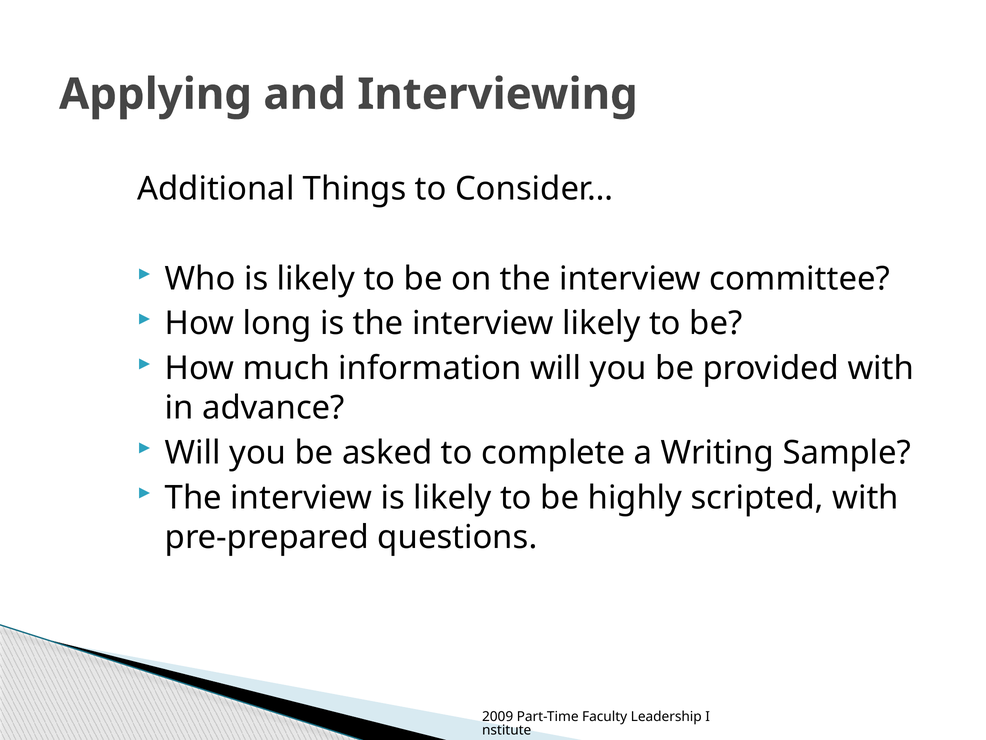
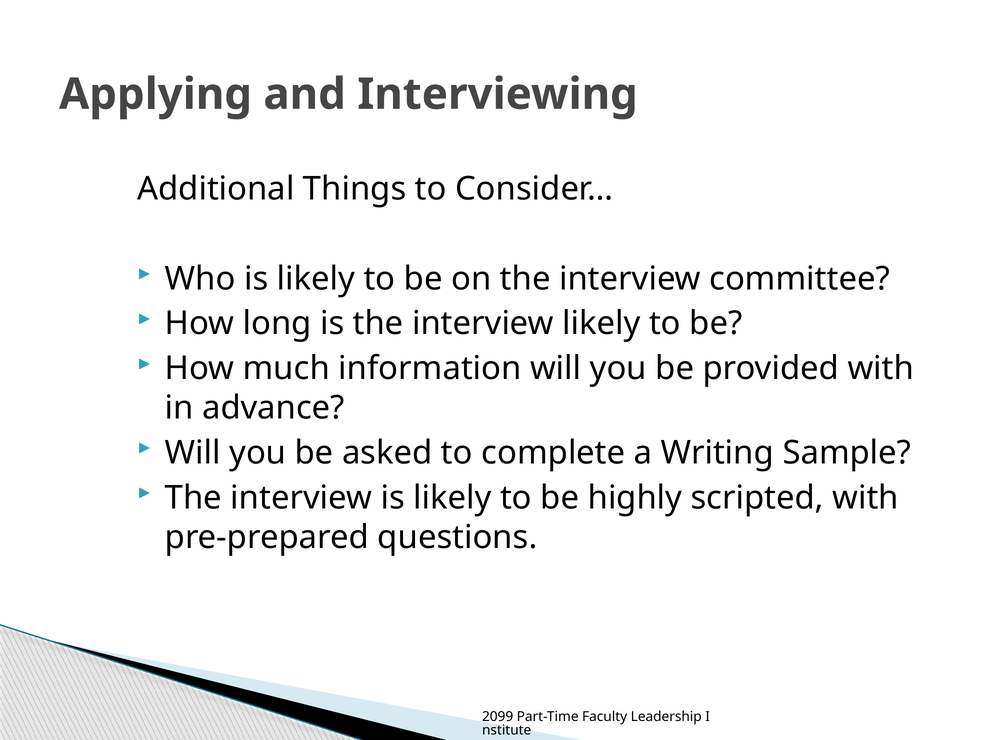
2009: 2009 -> 2099
